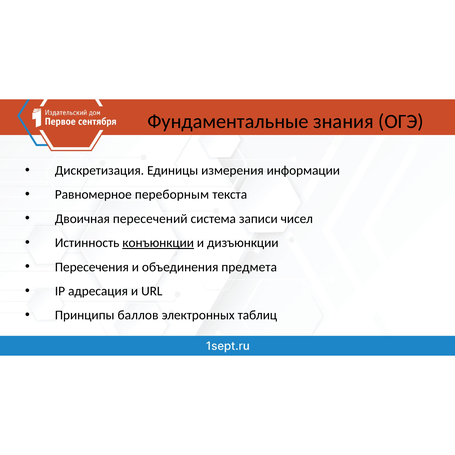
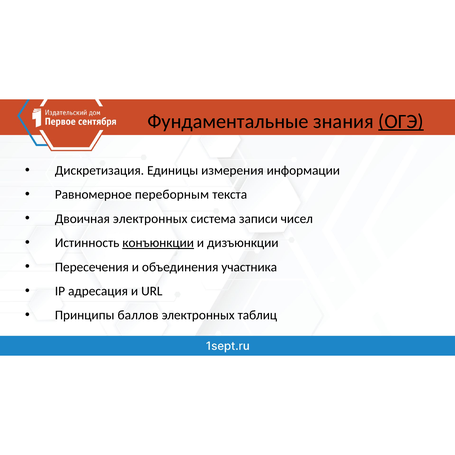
ОГЭ underline: none -> present
Двоичная пересечений: пересечений -> электронных
предмета: предмета -> участника
